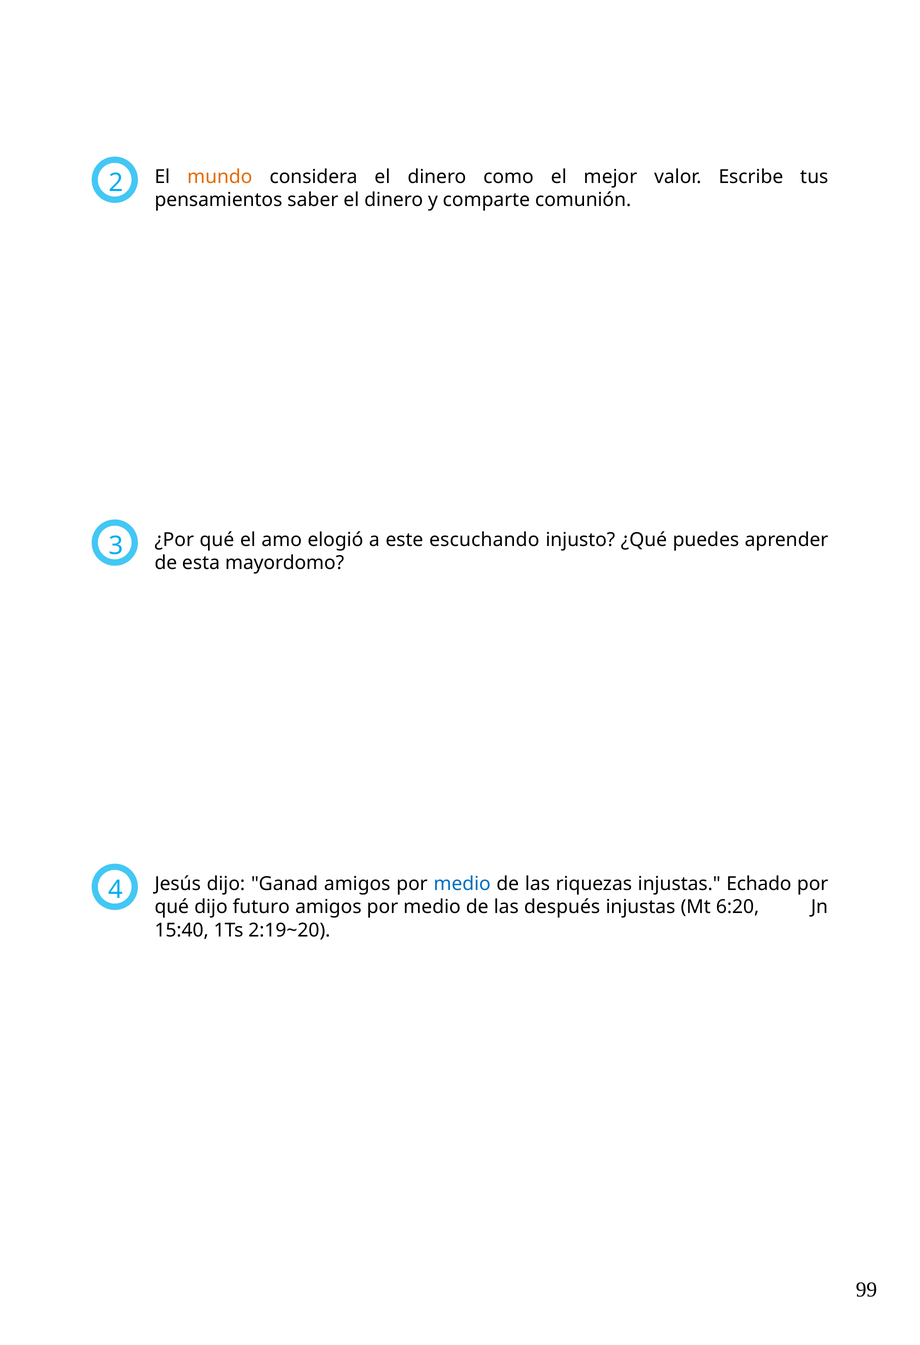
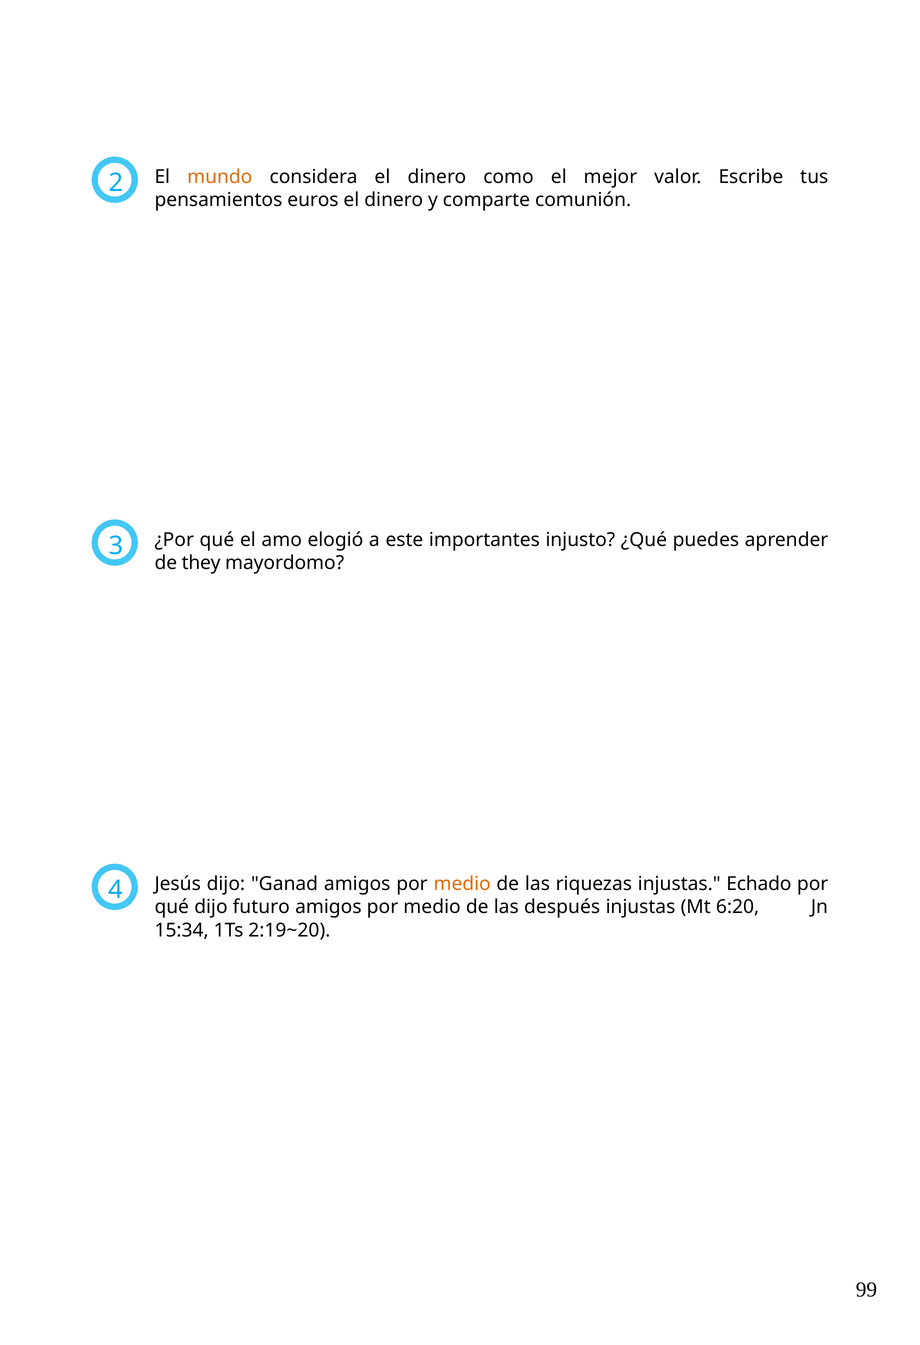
saber: saber -> euros
escuchando: escuchando -> importantes
esta: esta -> they
medio at (462, 884) colour: blue -> orange
15:40: 15:40 -> 15:34
